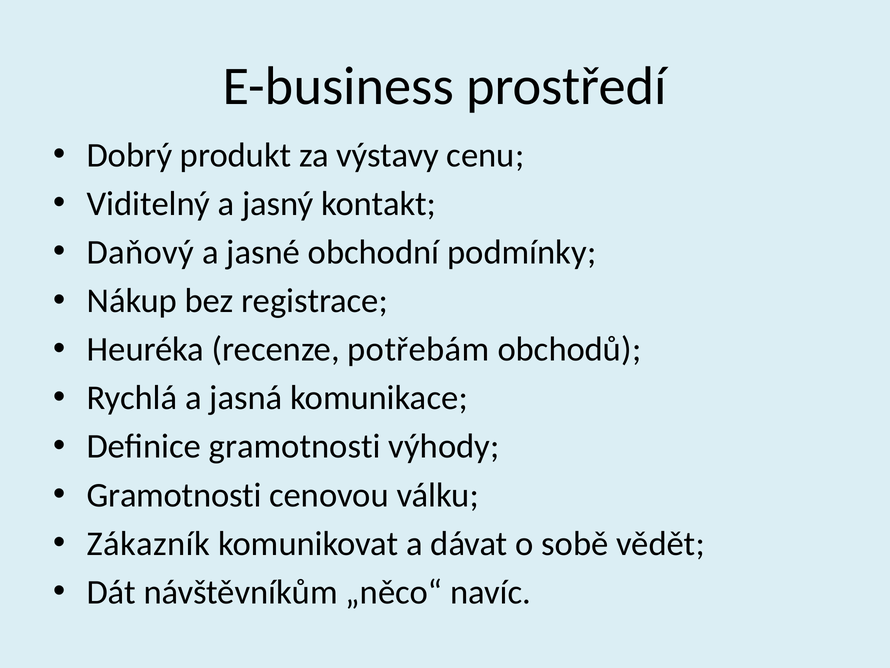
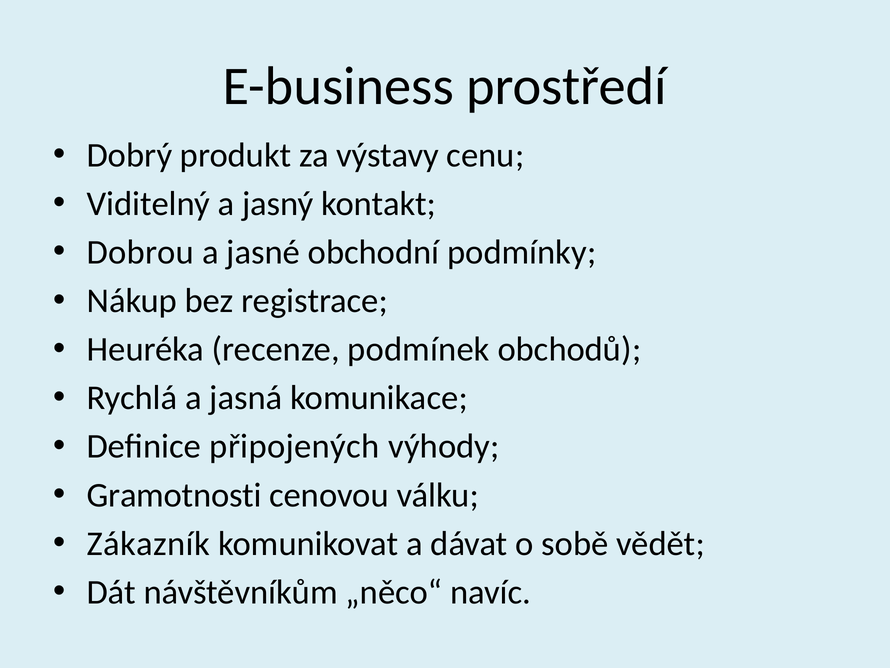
Daňový: Daňový -> Dobrou
potřebám: potřebám -> podmínek
Definice gramotnosti: gramotnosti -> připojených
